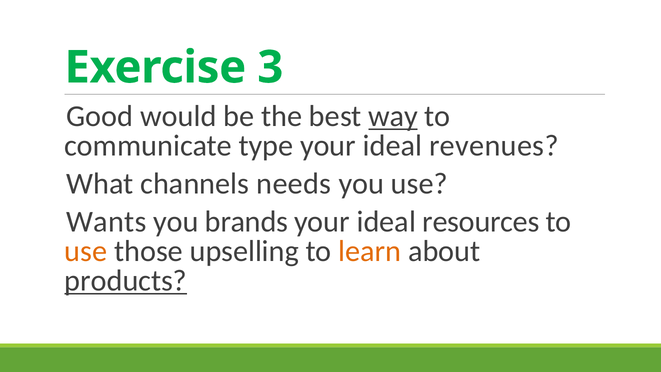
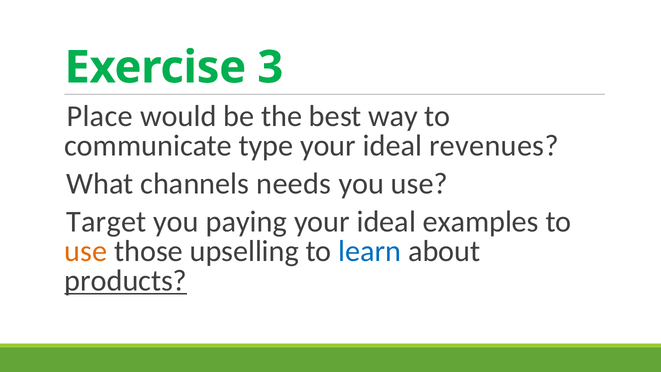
Good: Good -> Place
way underline: present -> none
Wants: Wants -> Target
brands: brands -> paying
resources: resources -> examples
learn colour: orange -> blue
